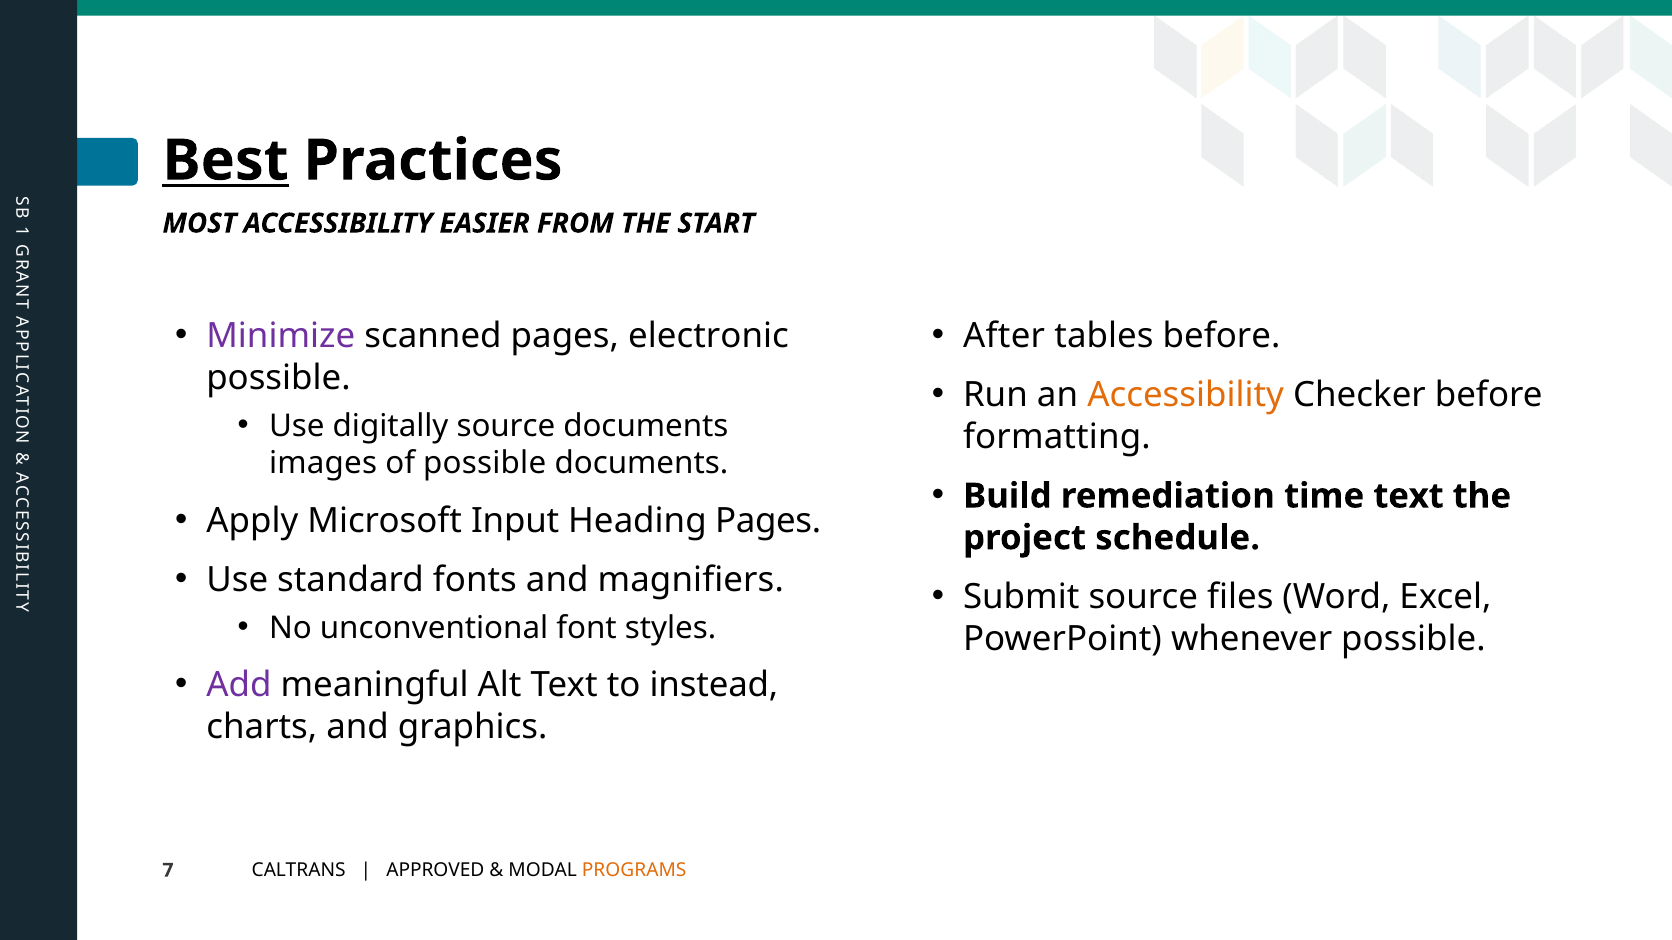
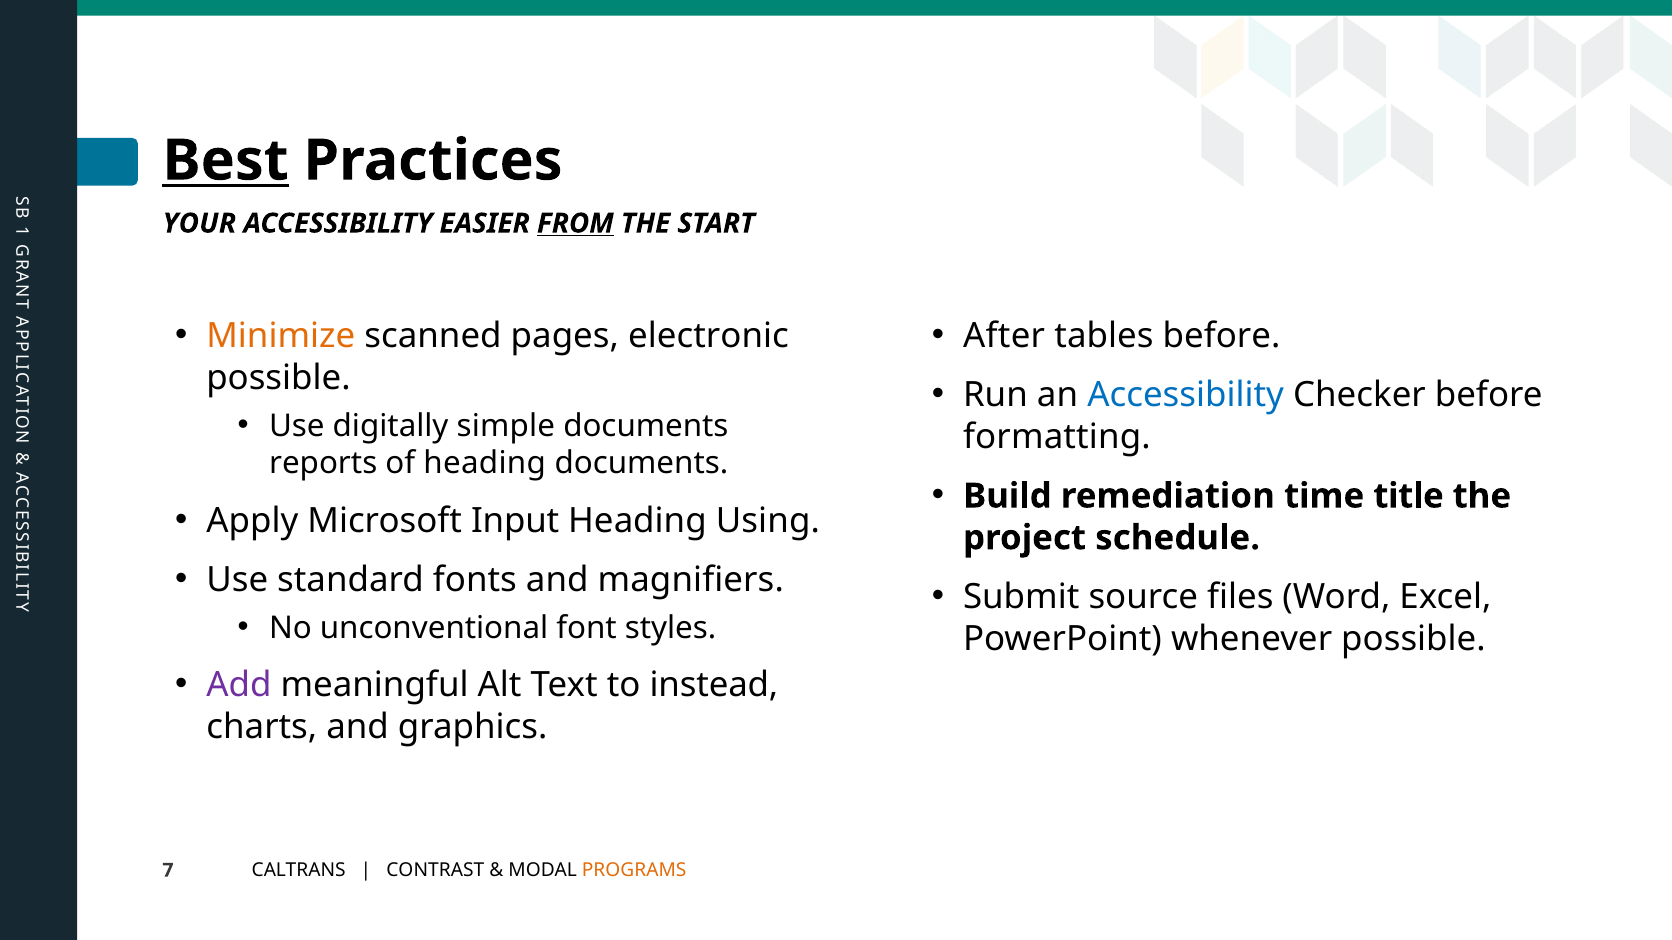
MOST: MOST -> YOUR
FROM underline: none -> present
Minimize colour: purple -> orange
Accessibility at (1186, 395) colour: orange -> blue
digitally source: source -> simple
images: images -> reports
of possible: possible -> heading
time text: text -> title
Heading Pages: Pages -> Using
APPROVED: APPROVED -> CONTRAST
